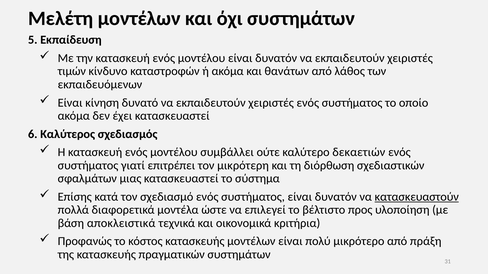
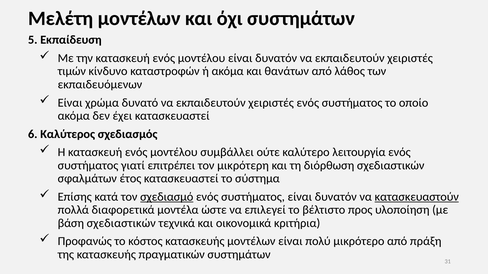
κίνηση: κίνηση -> χρώμα
δεκαετιών: δεκαετιών -> λειτουργία
μιας: μιας -> έτος
σχεδιασμό underline: none -> present
βάση αποκλειστικά: αποκλειστικά -> σχεδιαστικών
